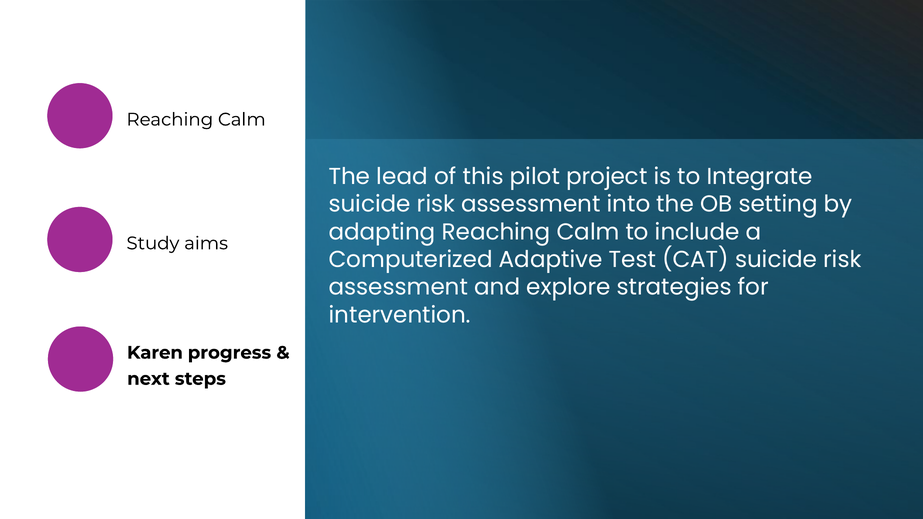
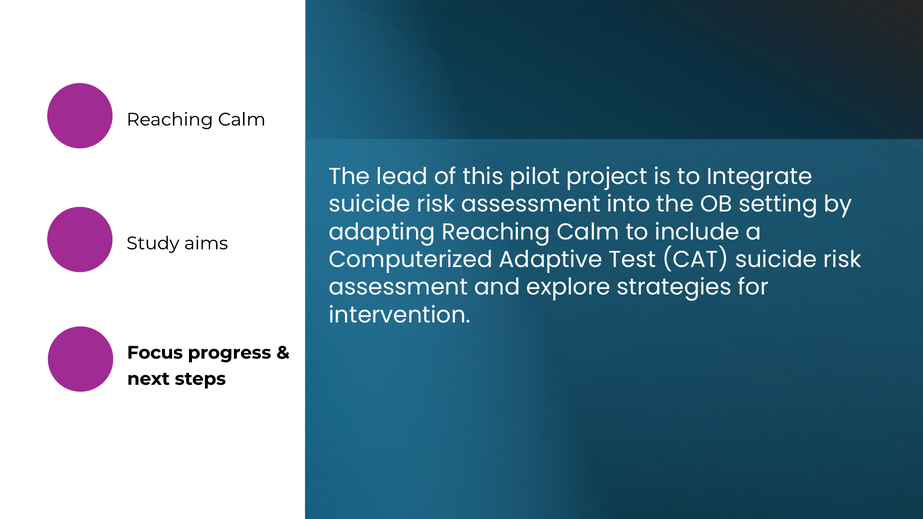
Karen: Karen -> Focus
